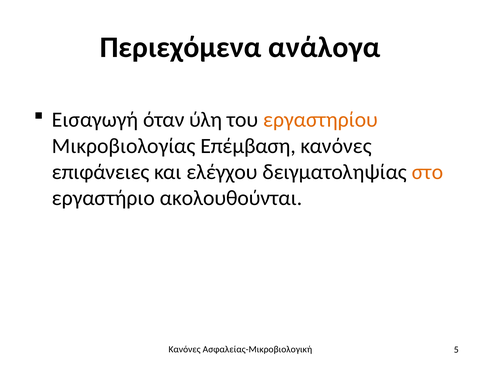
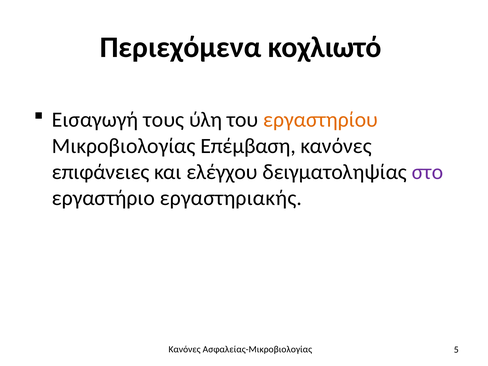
ανάλογα: ανάλογα -> κοχλιωτό
όταν: όταν -> τους
στο colour: orange -> purple
ακολουθούνται: ακολουθούνται -> εργαστηριακής
Ασφαλείας-Μικροβιολογική: Ασφαλείας-Μικροβιολογική -> Ασφαλείας-Μικροβιολογίας
